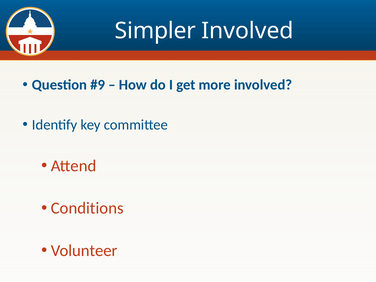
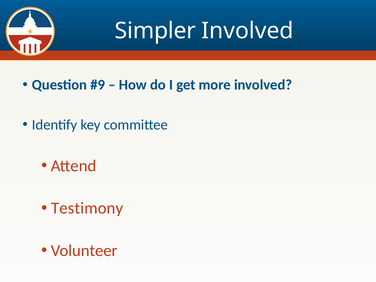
Conditions: Conditions -> Testimony
